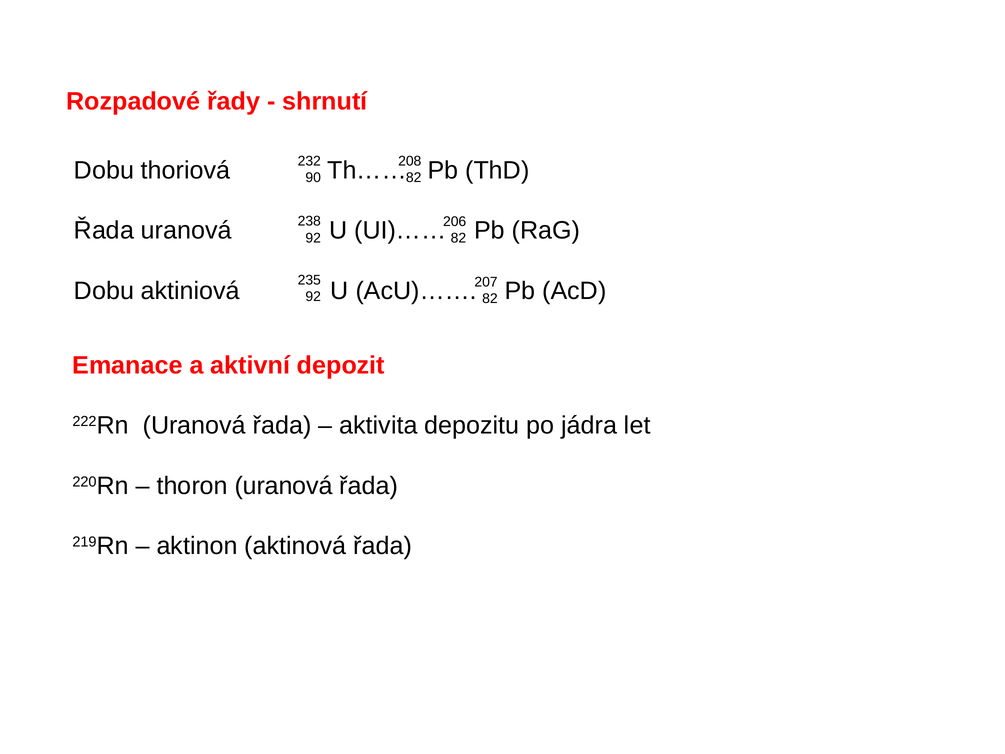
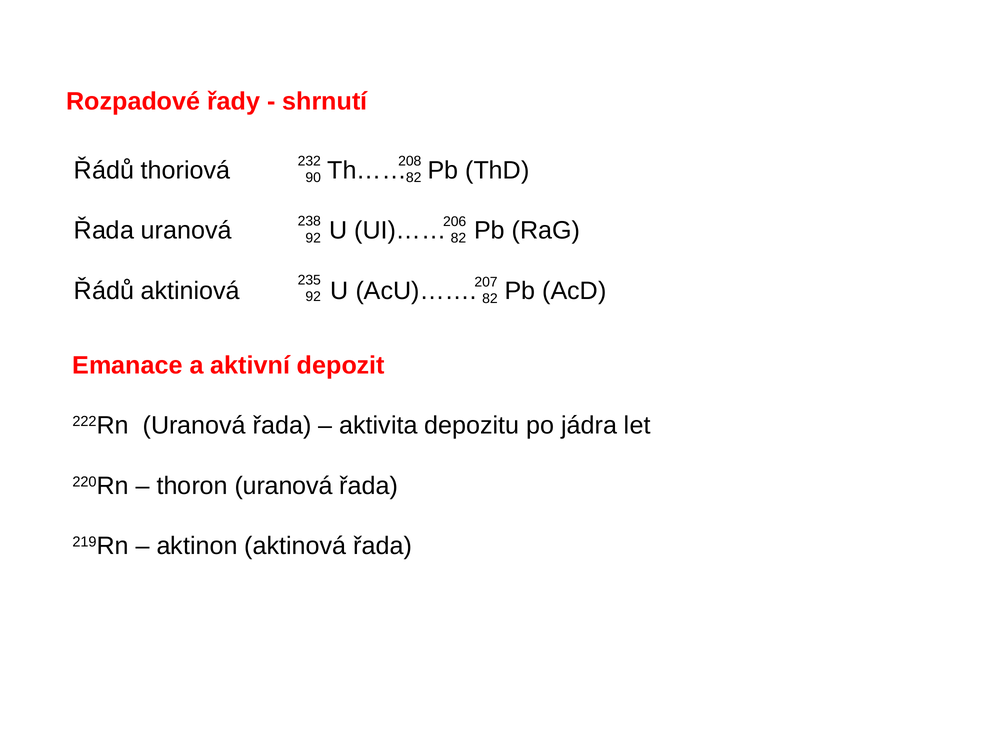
Dobu at (104, 170): Dobu -> Řádů
Dobu at (104, 291): Dobu -> Řádů
